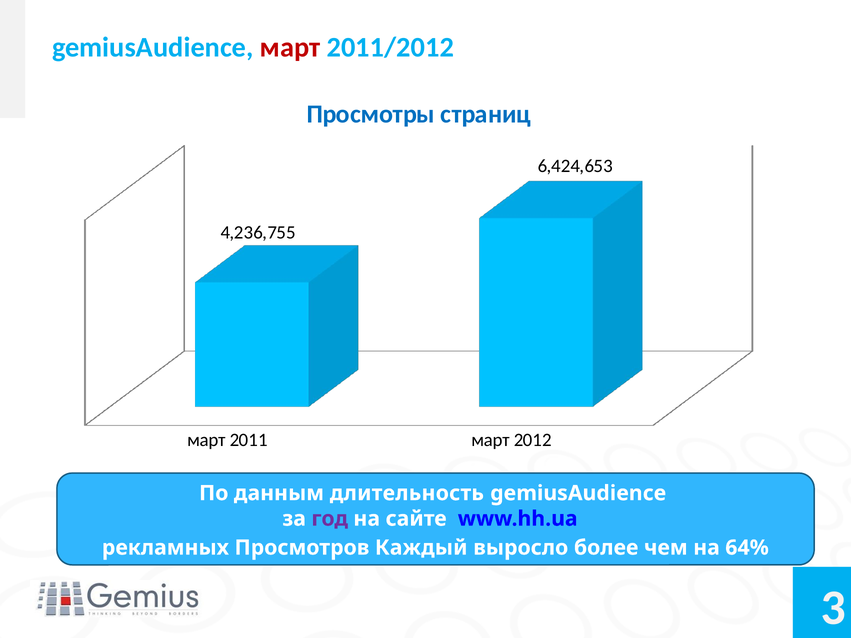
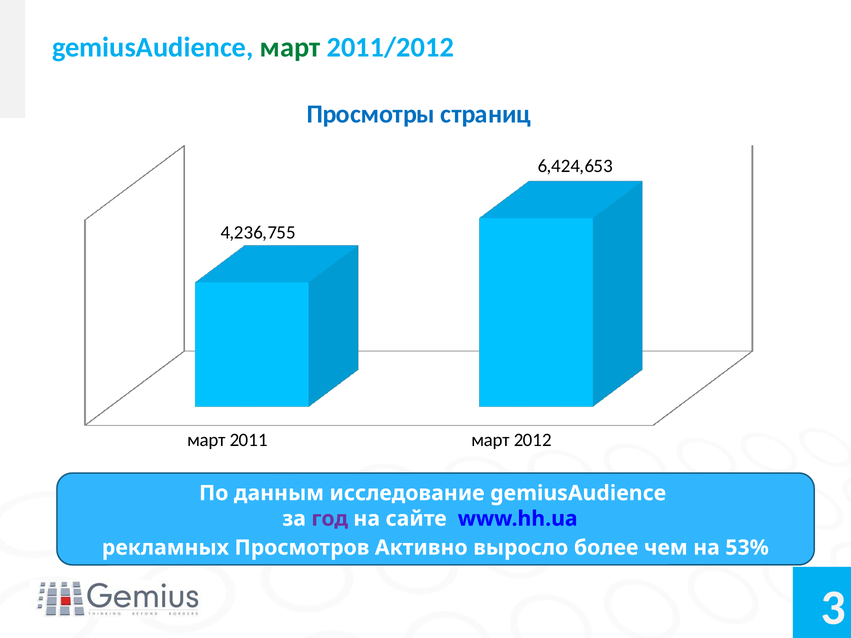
март at (290, 48) colour: red -> green
длительность: длительность -> исследование
Каждый: Каждый -> Активно
64%: 64% -> 53%
